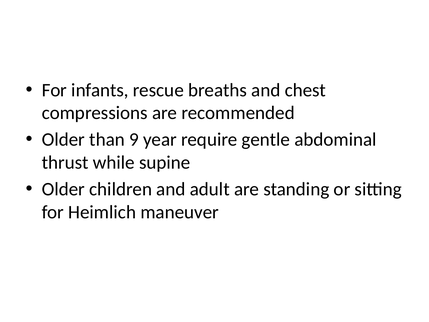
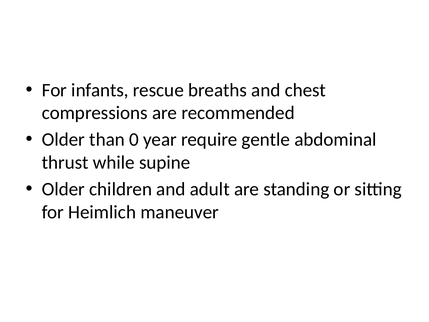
9: 9 -> 0
